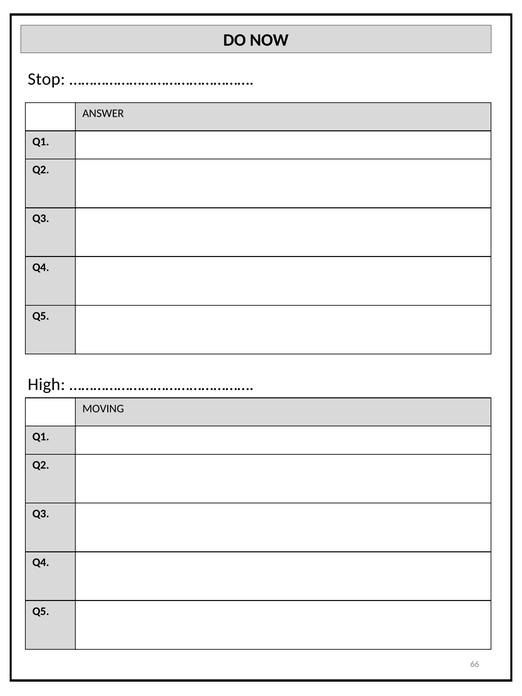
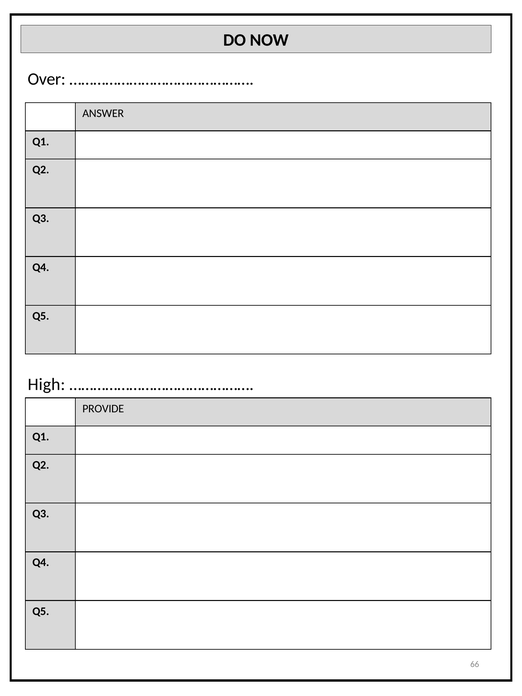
Stop: Stop -> Over
MOVING: MOVING -> PROVIDE
